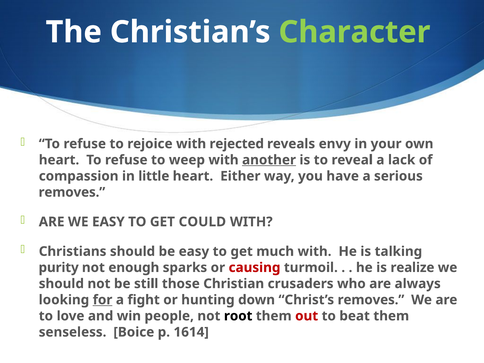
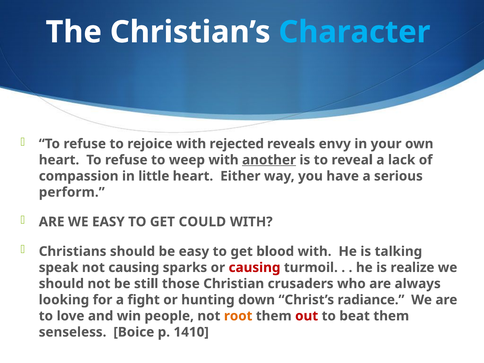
Character colour: light green -> light blue
removes at (72, 192): removes -> perform
much: much -> blood
purity: purity -> speak
not enough: enough -> causing
for underline: present -> none
Christ’s removes: removes -> radiance
root colour: black -> orange
1614: 1614 -> 1410
